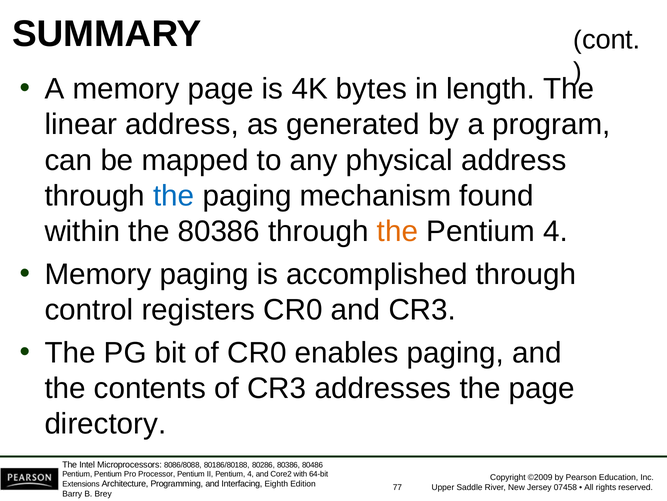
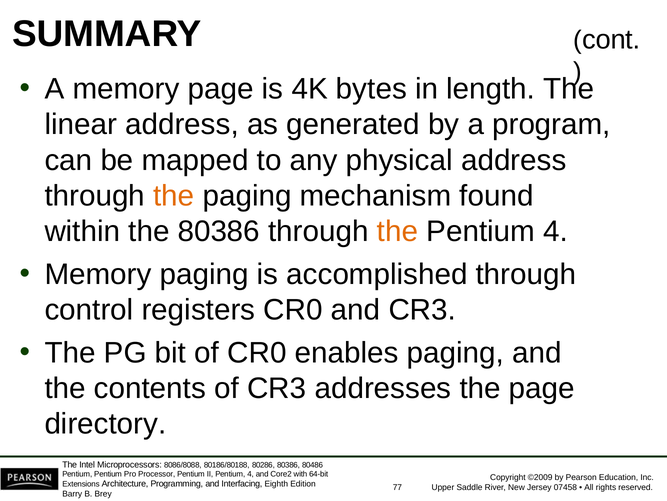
the at (174, 196) colour: blue -> orange
